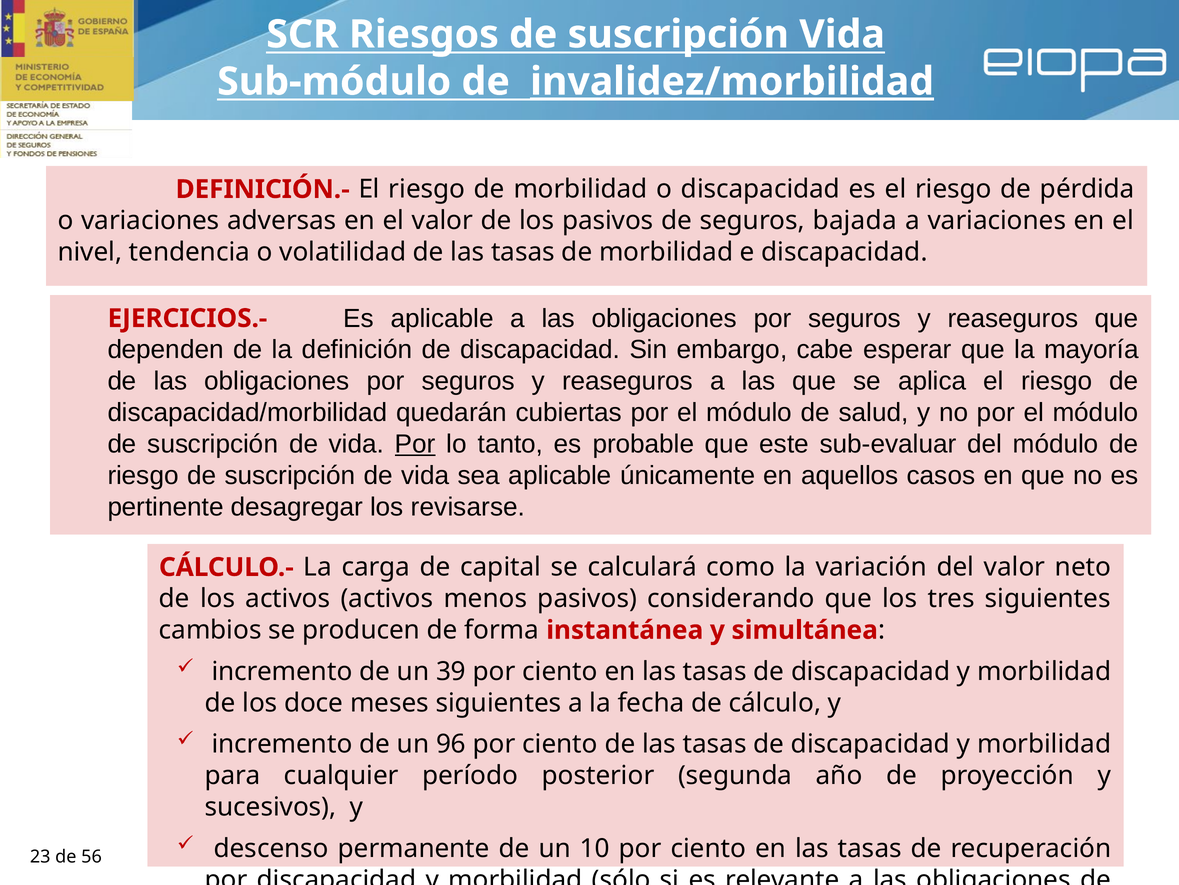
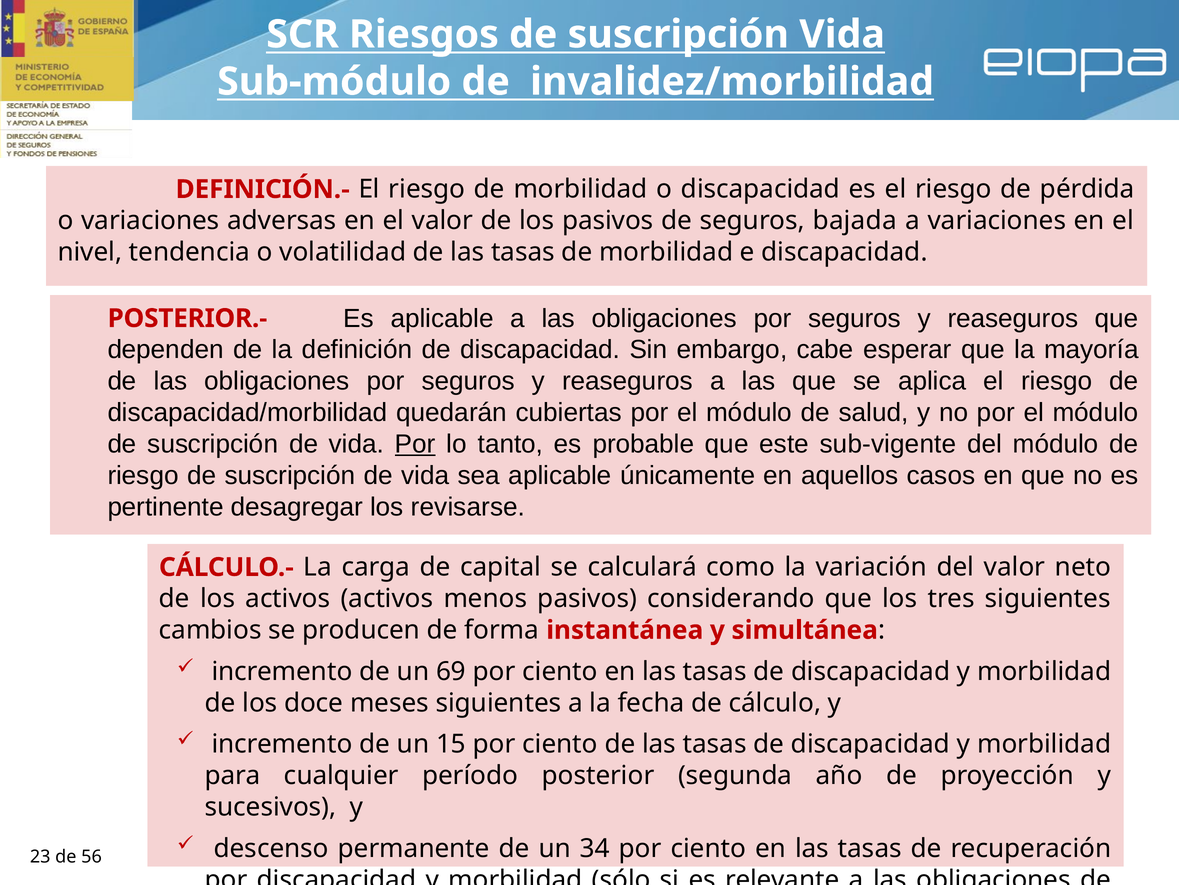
invalidez/morbilidad underline: present -> none
EJERCICIOS.-: EJERCICIOS.- -> POSTERIOR.-
sub-evaluar: sub-evaluar -> sub-vigente
39: 39 -> 69
96: 96 -> 15
10: 10 -> 34
